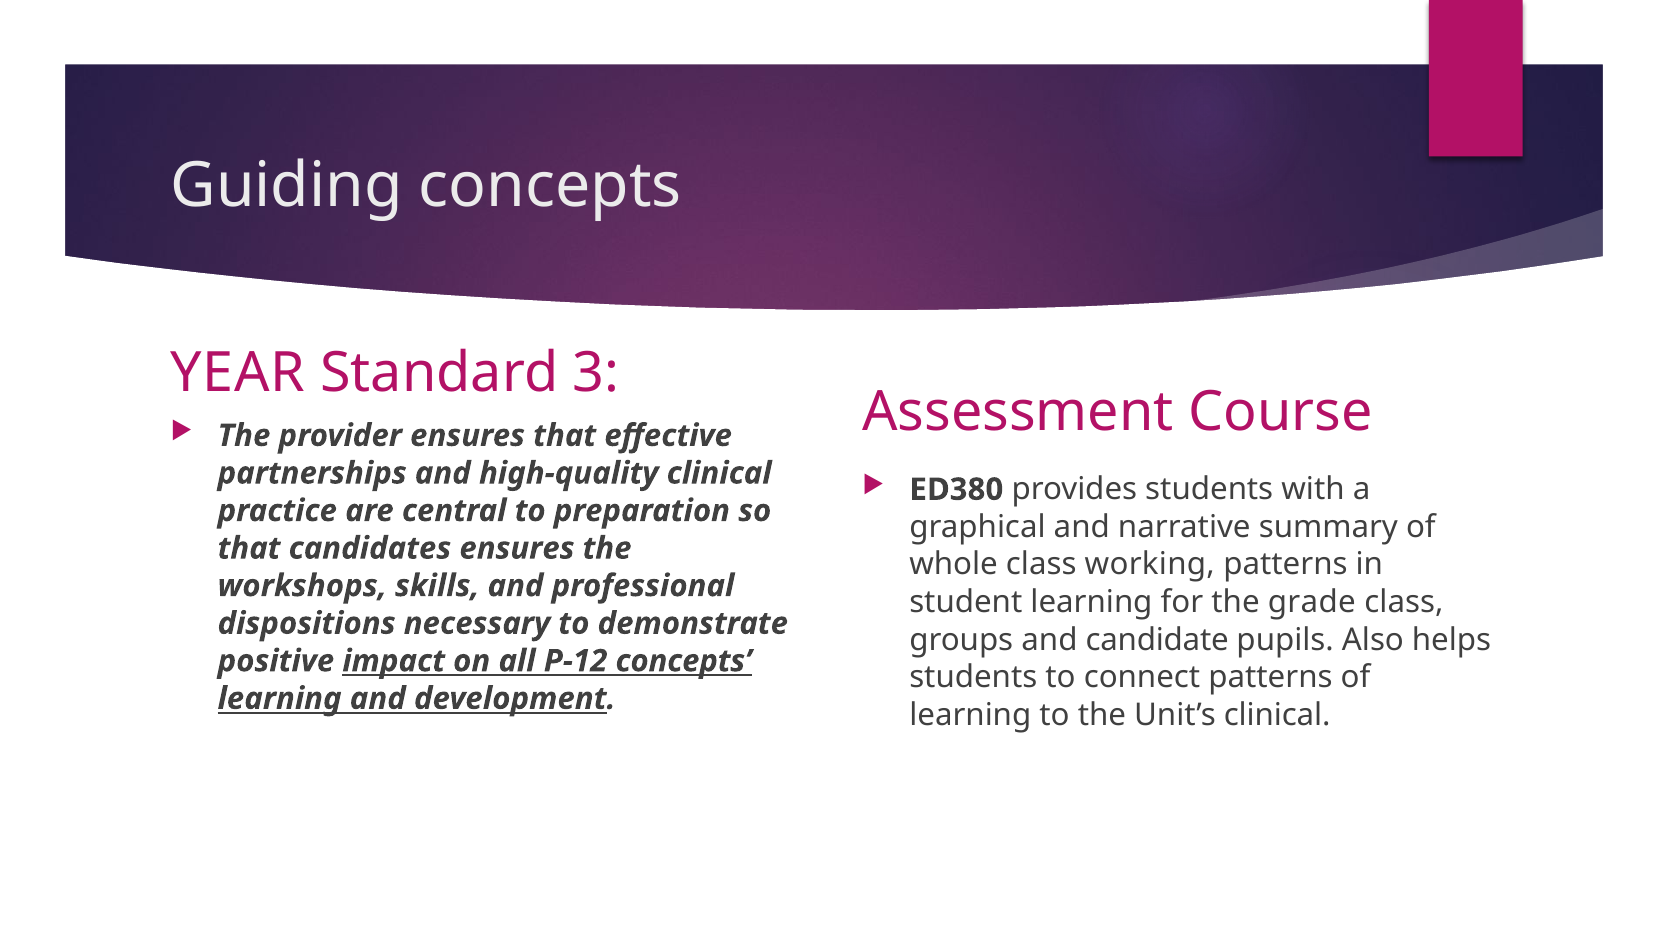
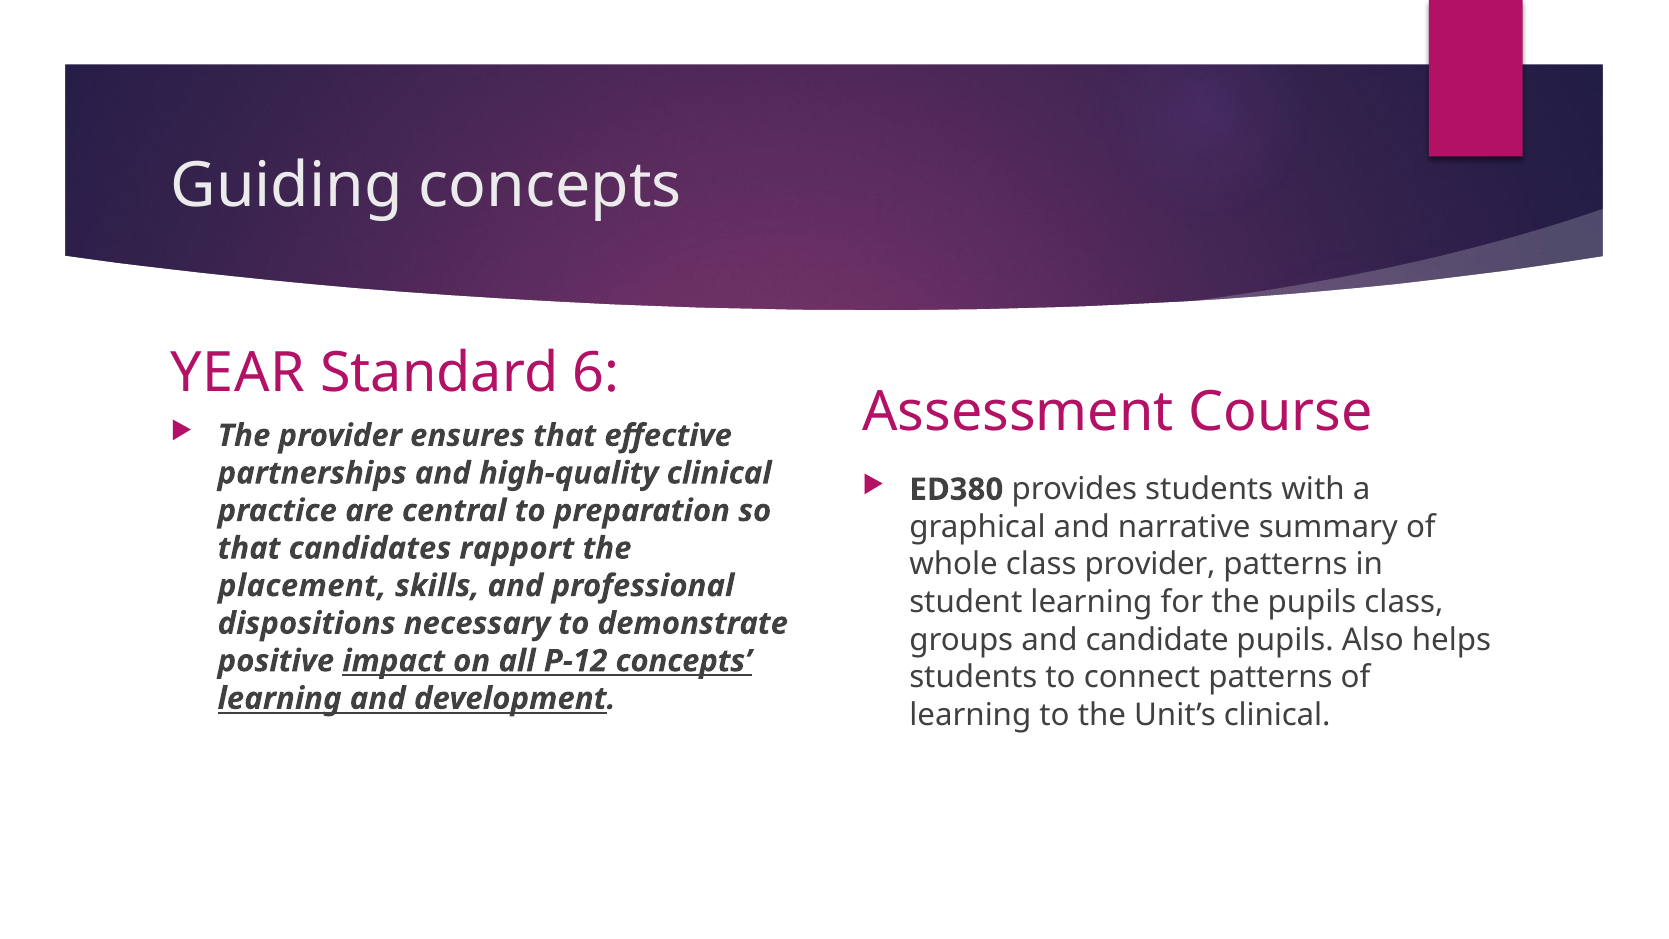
3: 3 -> 6
candidates ensures: ensures -> rapport
class working: working -> provider
workshops: workshops -> placement
the grade: grade -> pupils
